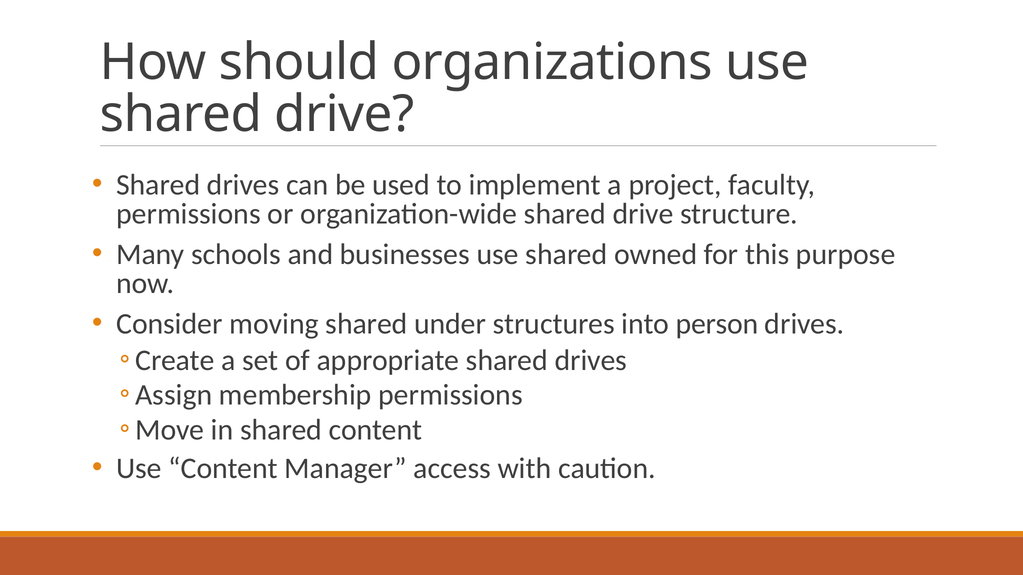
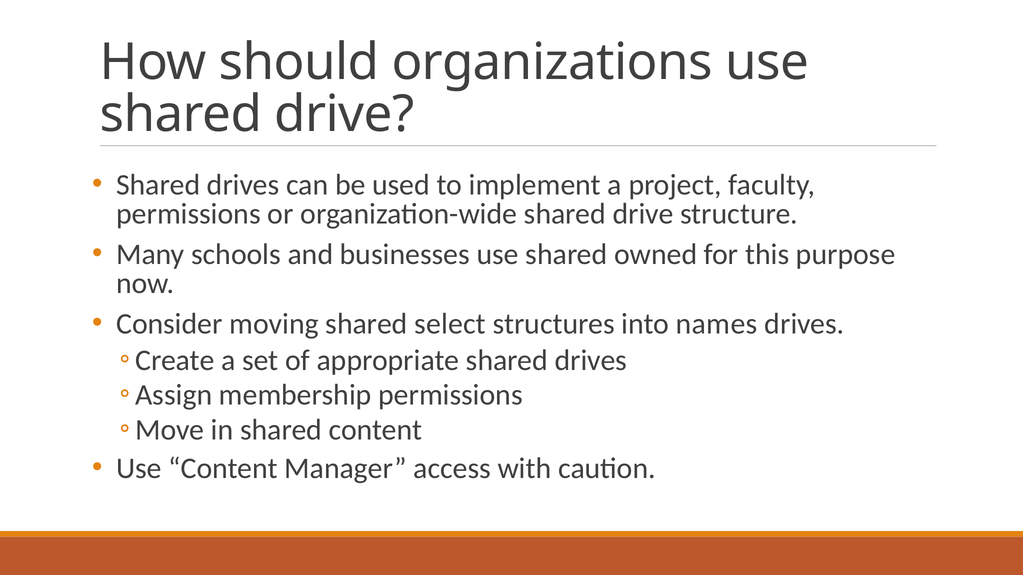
under: under -> select
person: person -> names
